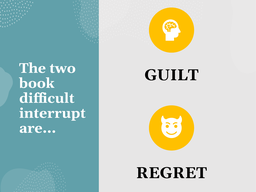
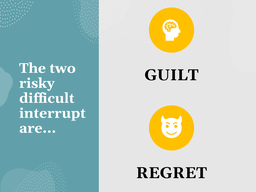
book: book -> risky
